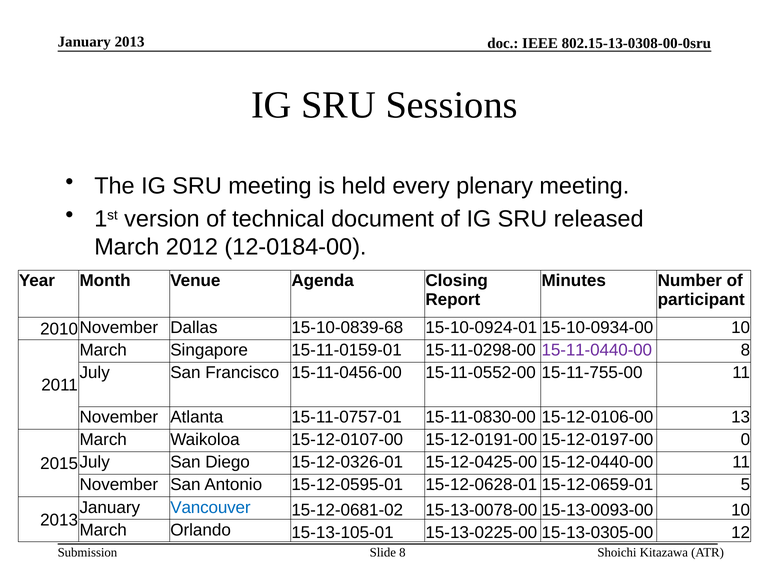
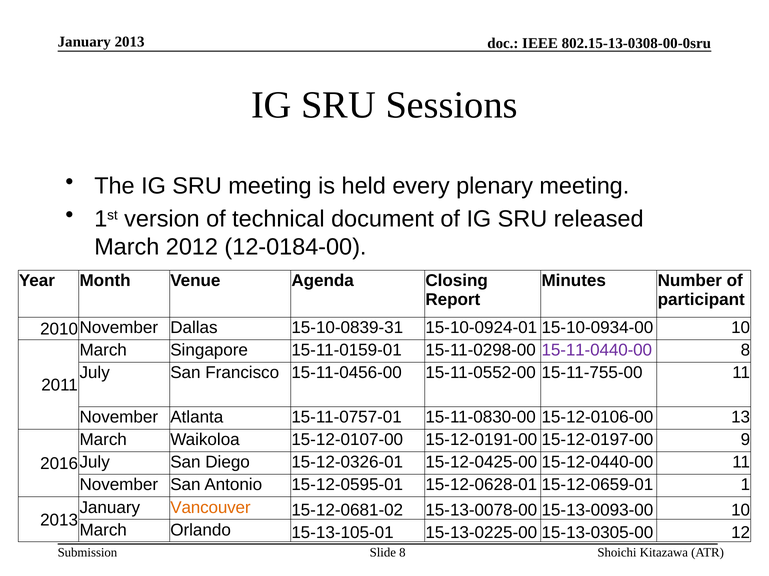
15-10-0839-68: 15-10-0839-68 -> 15-10-0839-31
0: 0 -> 9
2015: 2015 -> 2016
5: 5 -> 1
Vancouver colour: blue -> orange
